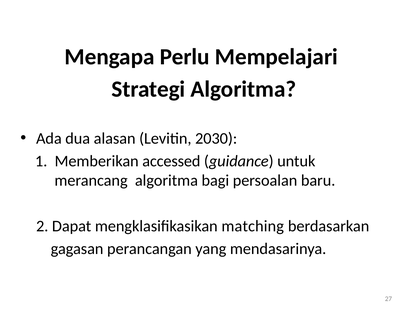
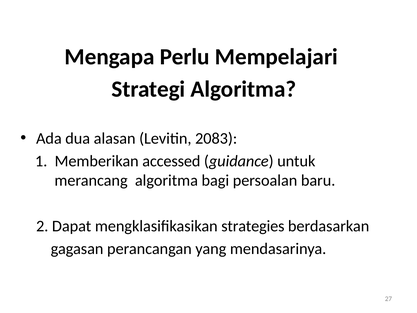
2030: 2030 -> 2083
matching: matching -> strategies
